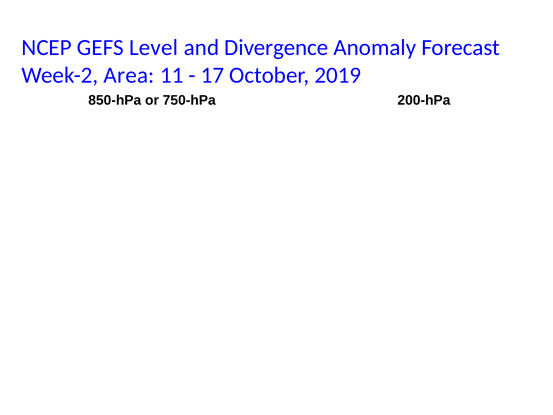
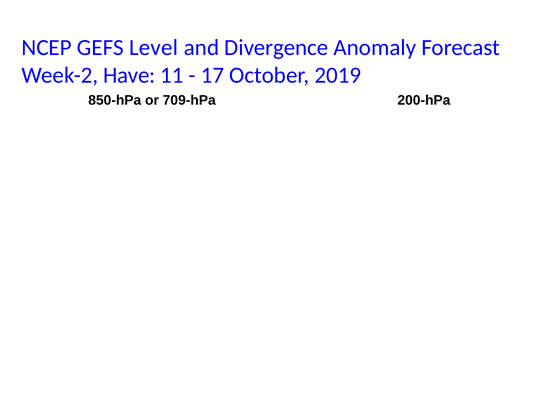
Area: Area -> Have
750-hPa: 750-hPa -> 709-hPa
